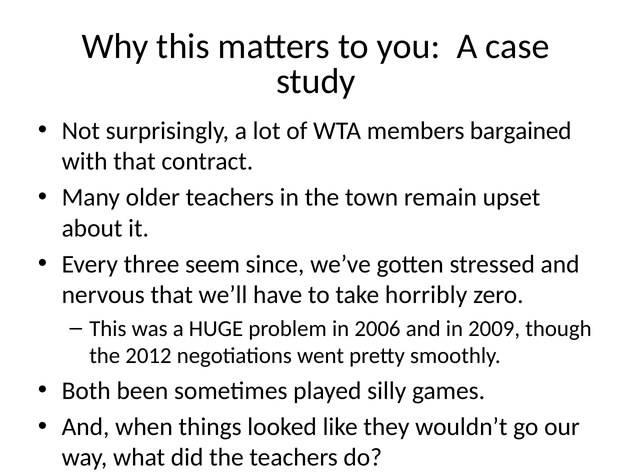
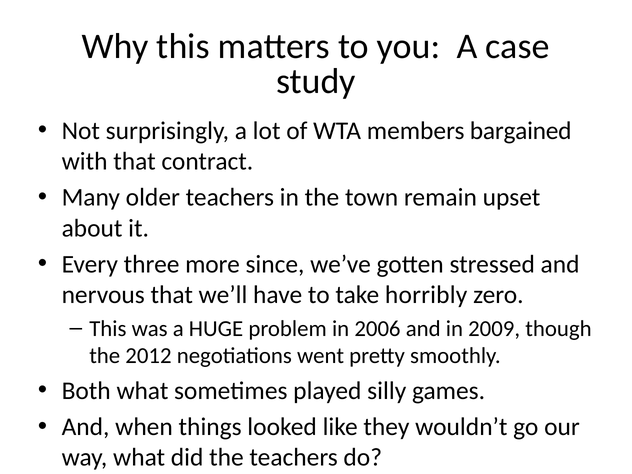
seem: seem -> more
Both been: been -> what
